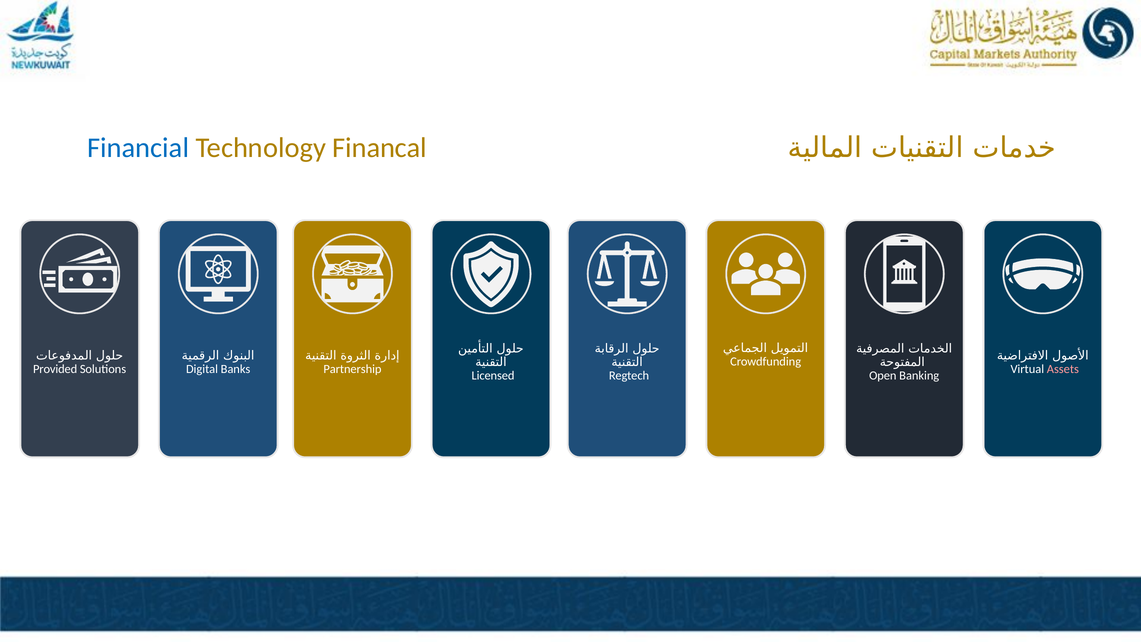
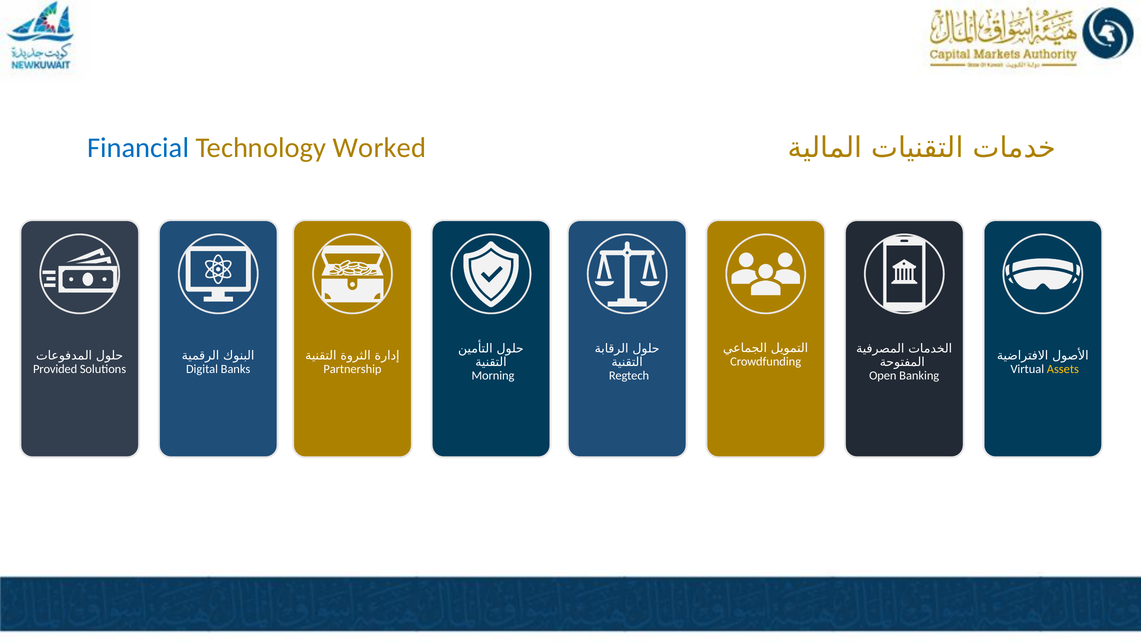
Financal: Financal -> Worked
Assets colour: pink -> yellow
Licensed: Licensed -> Morning
